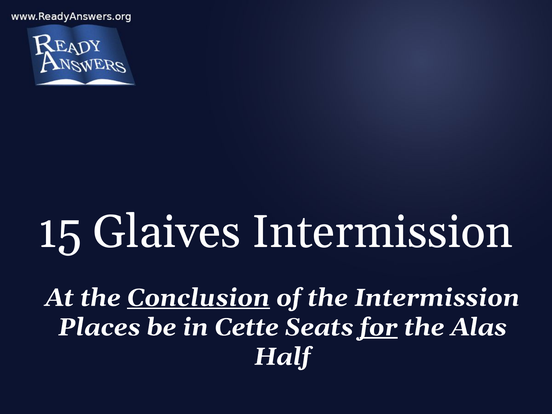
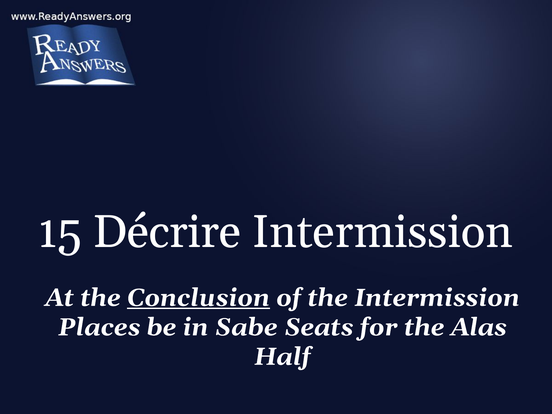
Glaives: Glaives -> Décrire
Cette: Cette -> Sabe
for underline: present -> none
